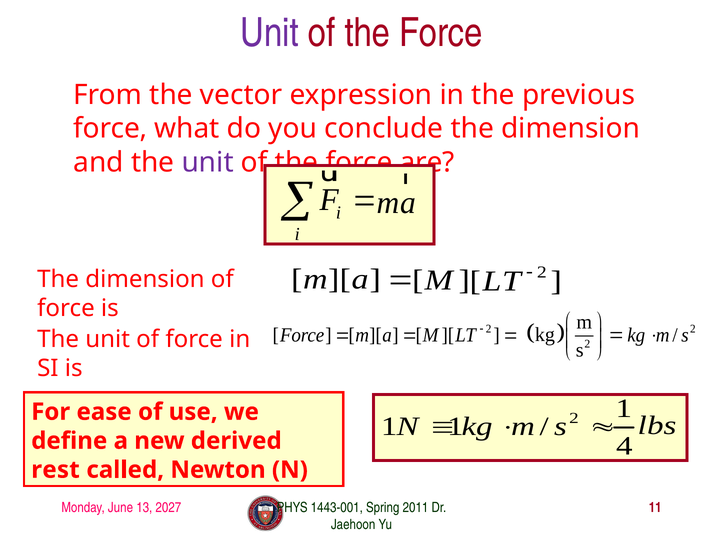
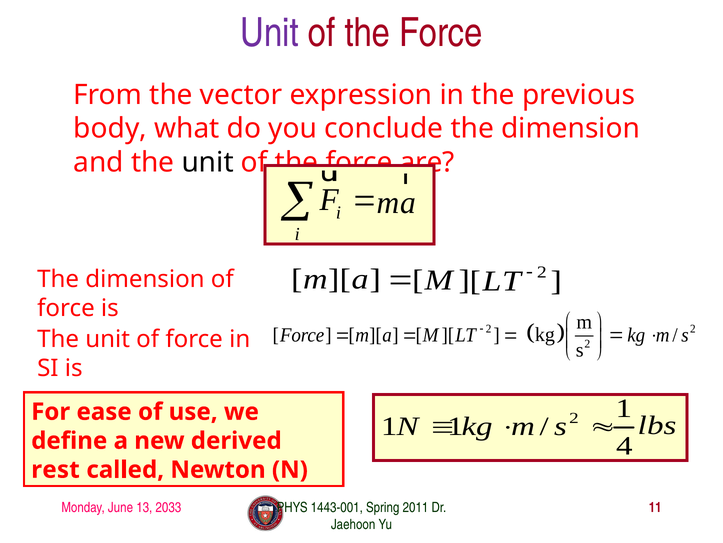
force at (110, 128): force -> body
unit at (208, 162) colour: purple -> black
2027: 2027 -> 2033
